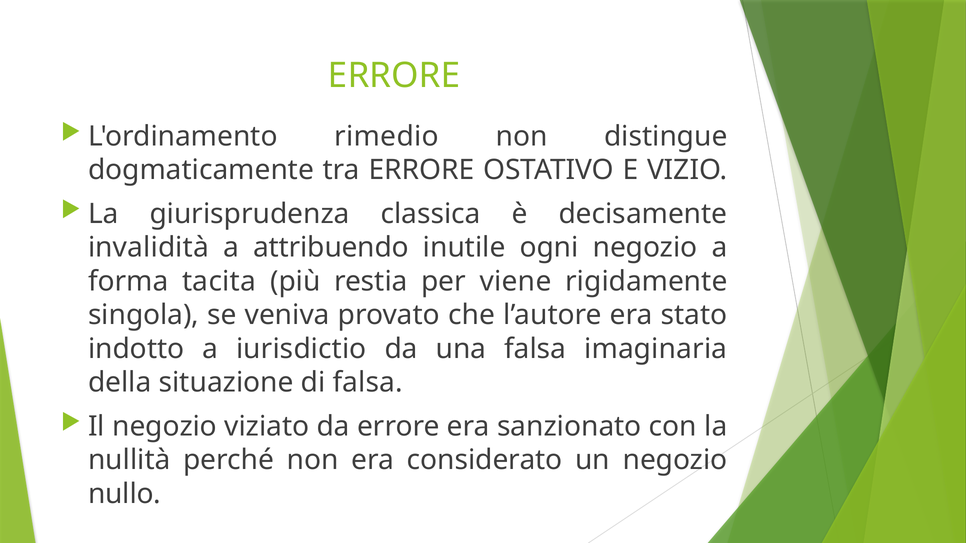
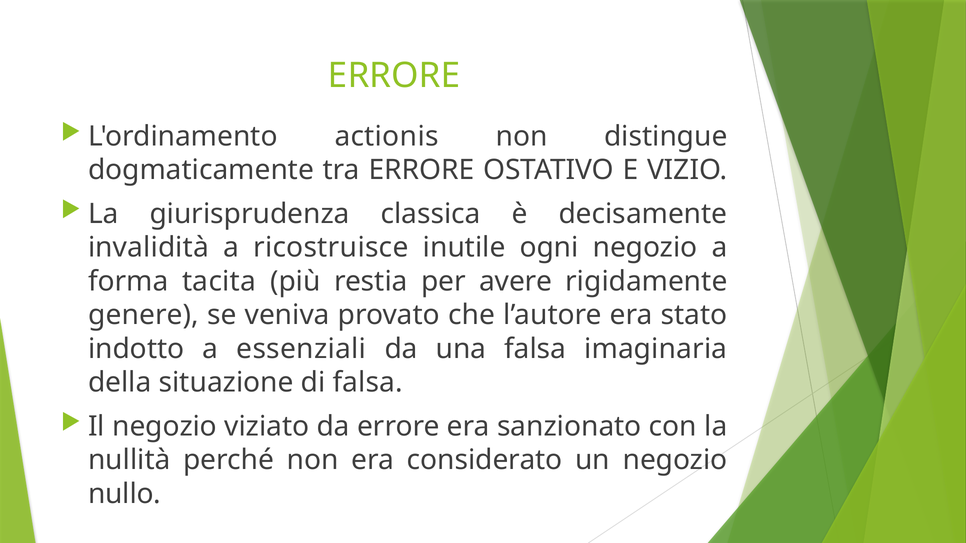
rimedio: rimedio -> actionis
attribuendo: attribuendo -> ricostruisce
viene: viene -> avere
singola: singola -> genere
iurisdictio: iurisdictio -> essenziali
